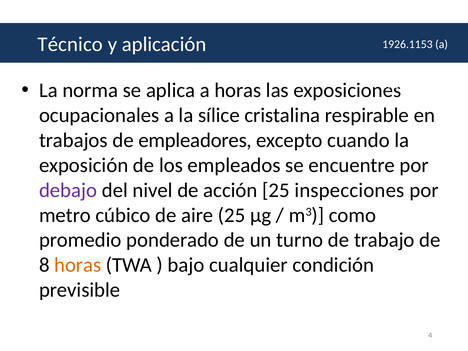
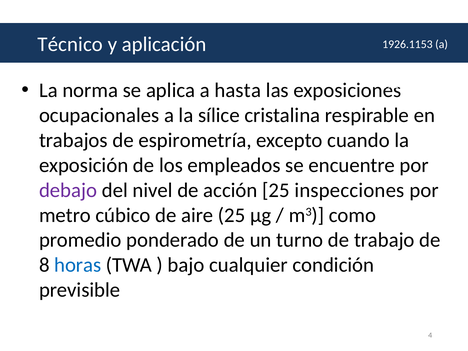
a horas: horas -> hasta
empleadores: empleadores -> espirometría
horas at (78, 265) colour: orange -> blue
